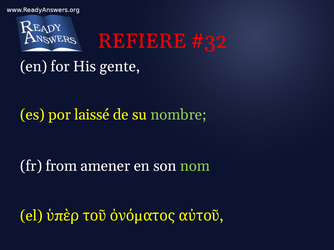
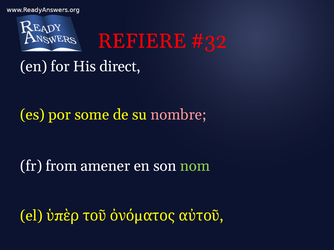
gente: gente -> direct
laissé: laissé -> some
nombre colour: light green -> pink
